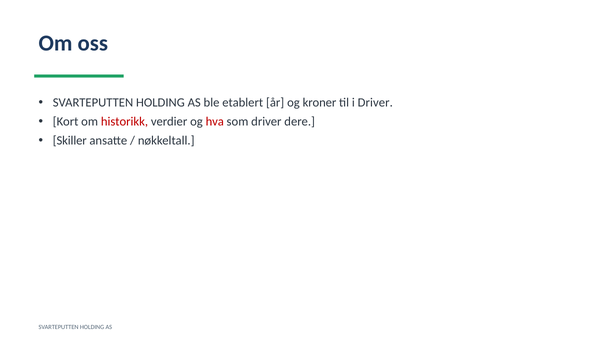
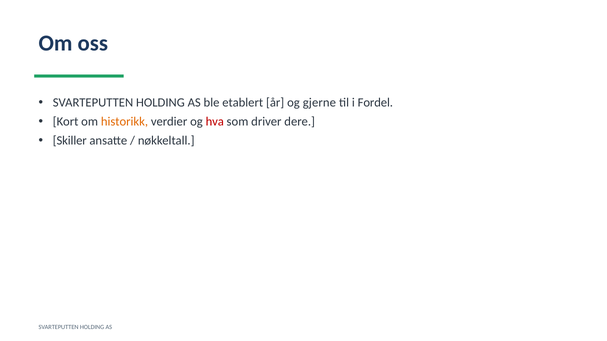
kroner: kroner -> gjerne
i Driver: Driver -> Fordel
historikk colour: red -> orange
